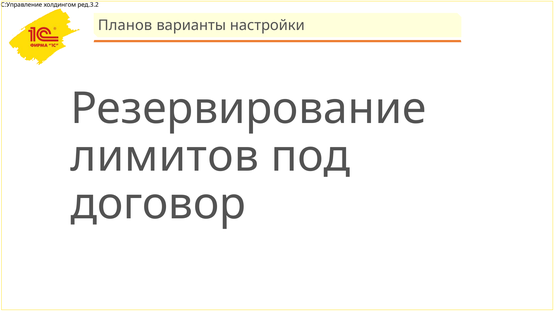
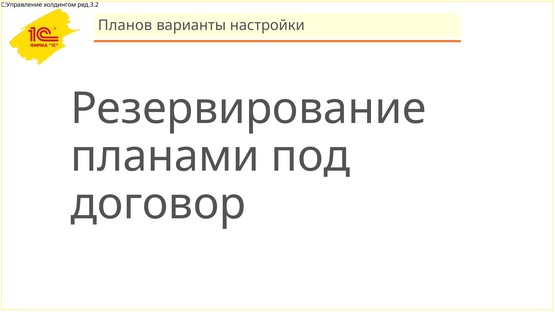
лимитов: лимитов -> планами
